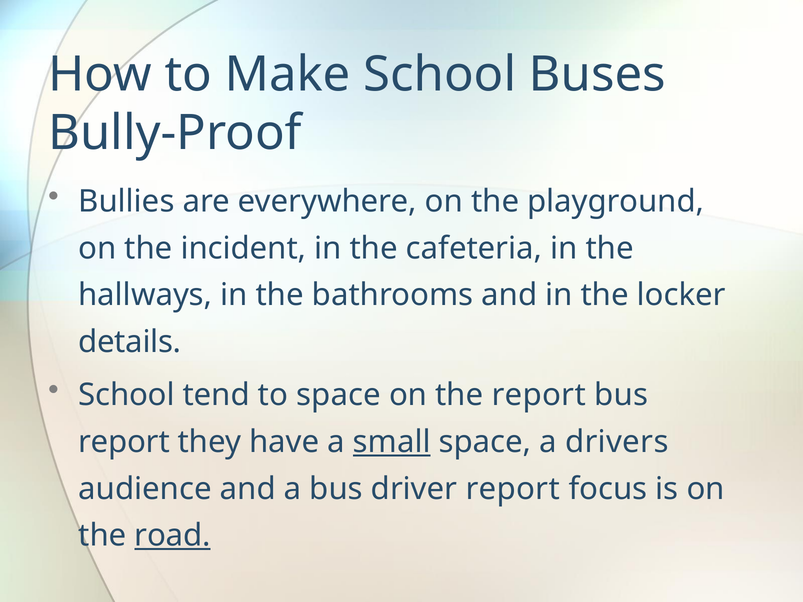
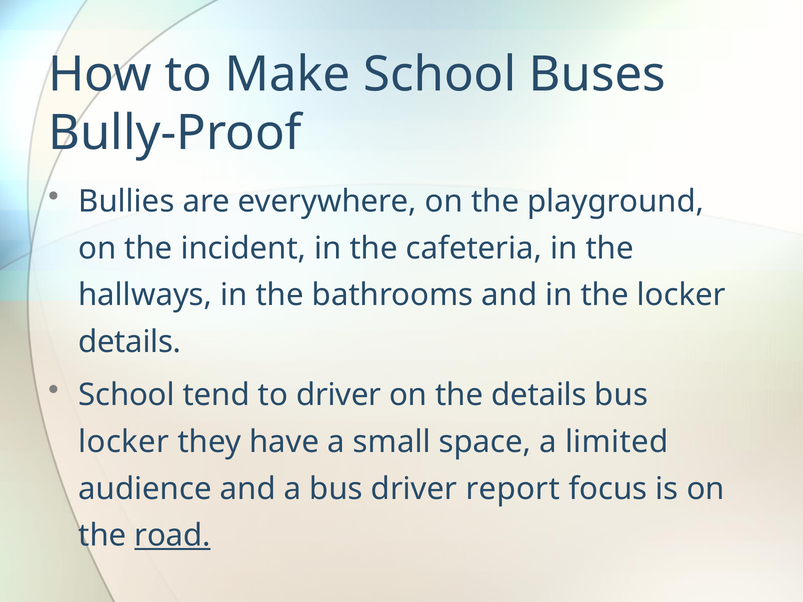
to space: space -> driver
the report: report -> details
report at (124, 442): report -> locker
small underline: present -> none
drivers: drivers -> limited
